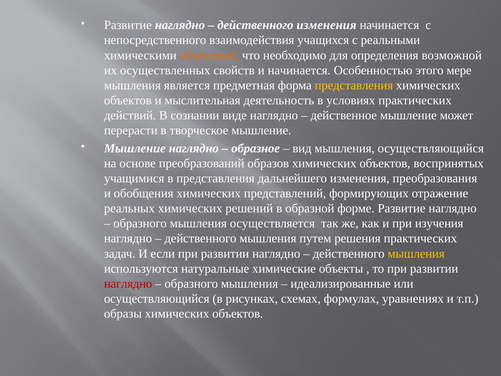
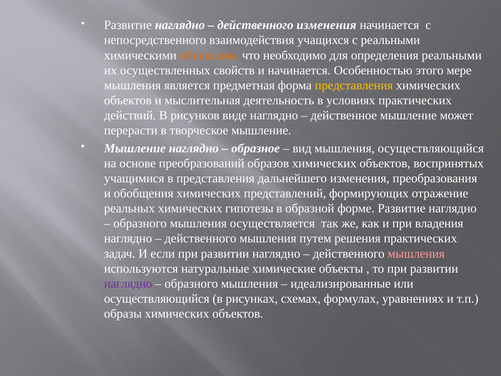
определения возможной: возможной -> реальными
сознании: сознании -> рисунков
решений: решений -> гипотезы
изучения: изучения -> владения
мышления at (416, 253) colour: yellow -> pink
наглядно at (128, 283) colour: red -> purple
